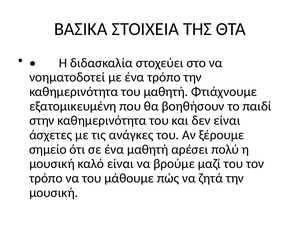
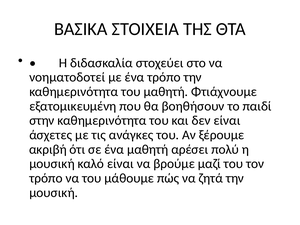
σημείο: σημείο -> ακριβή
